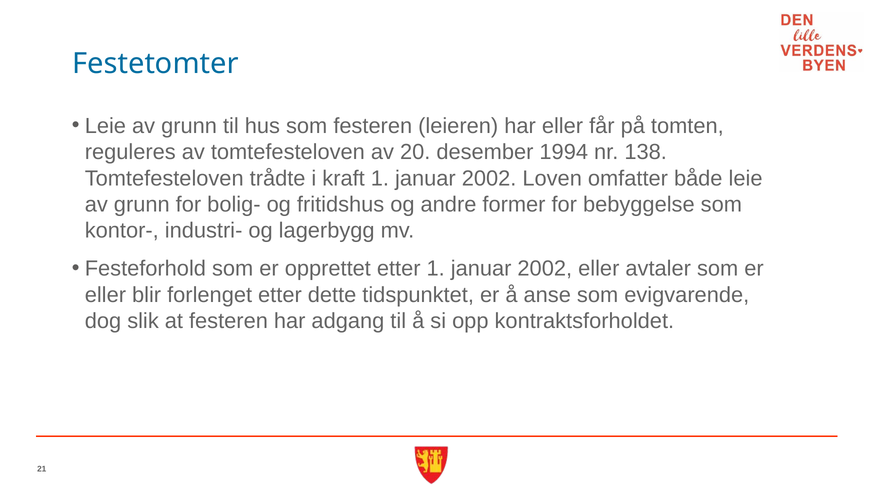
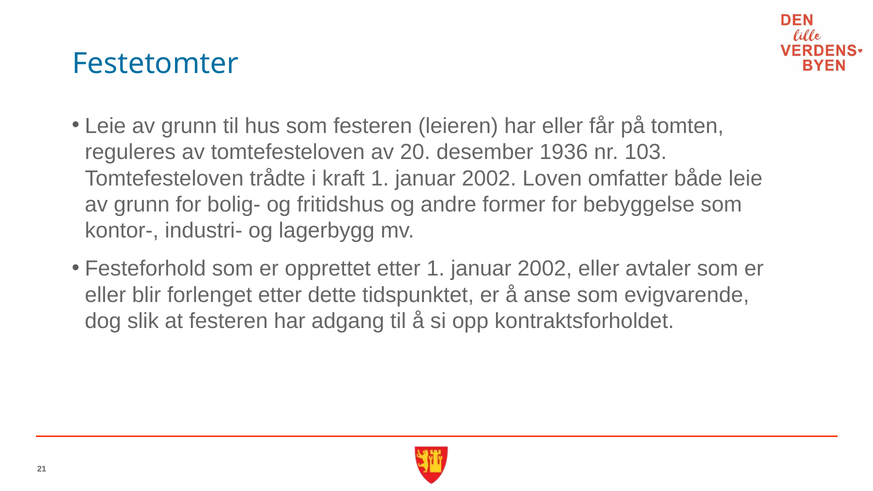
1994: 1994 -> 1936
138: 138 -> 103
